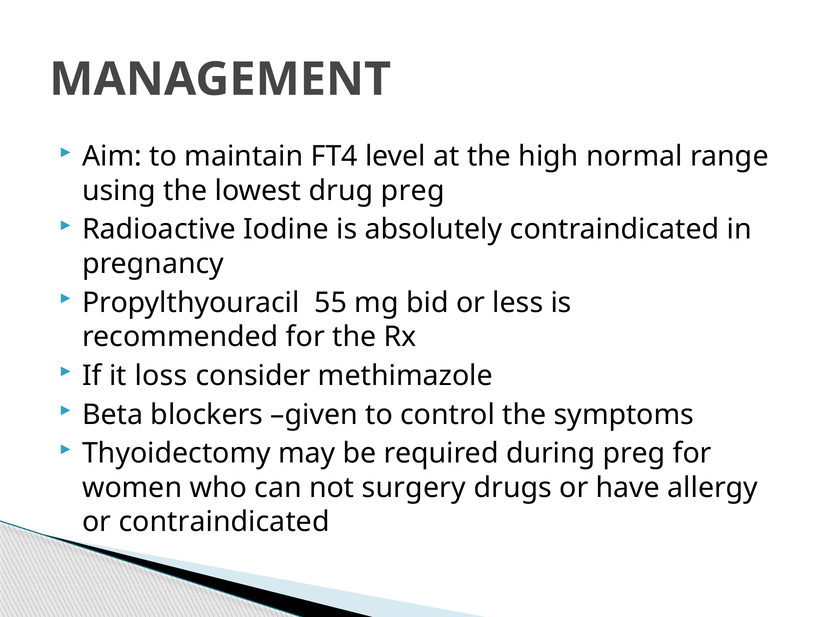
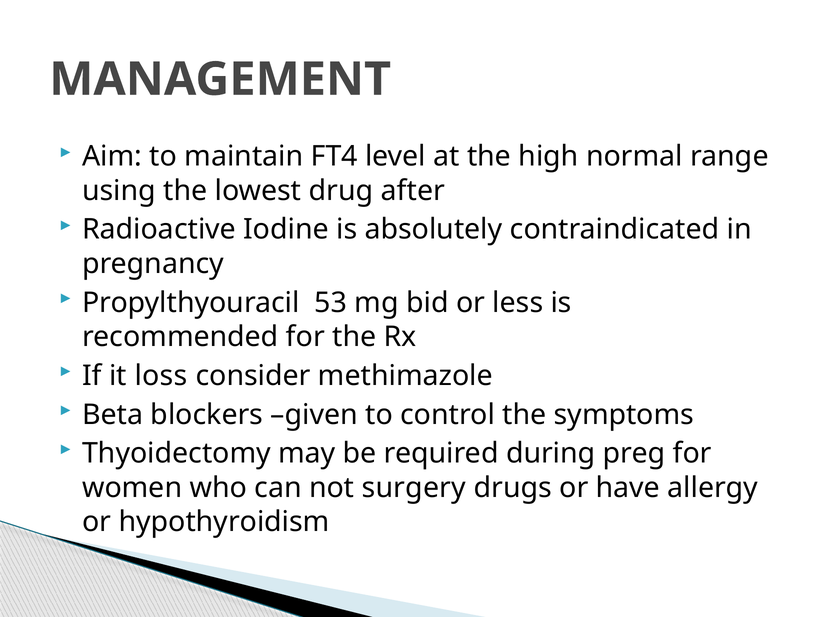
drug preg: preg -> after
55: 55 -> 53
or contraindicated: contraindicated -> hypothyroidism
